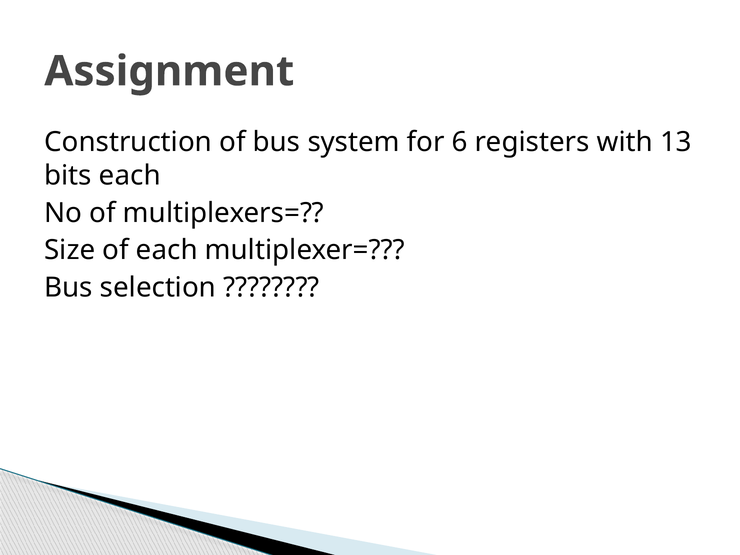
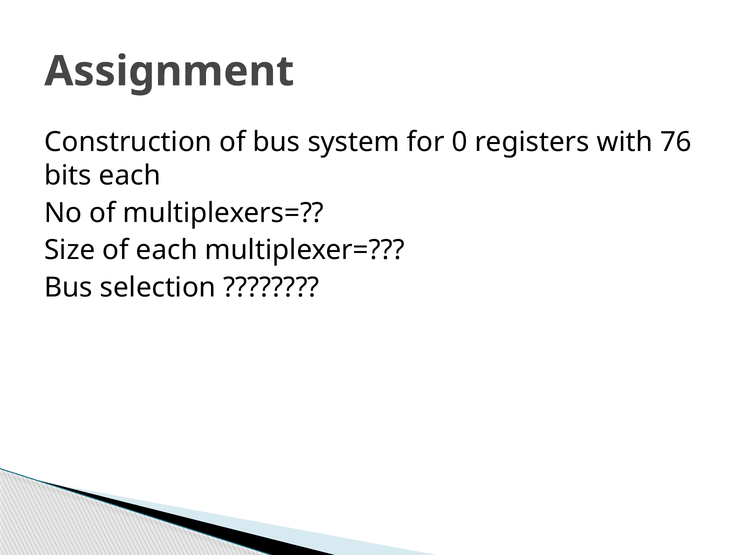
6: 6 -> 0
13: 13 -> 76
